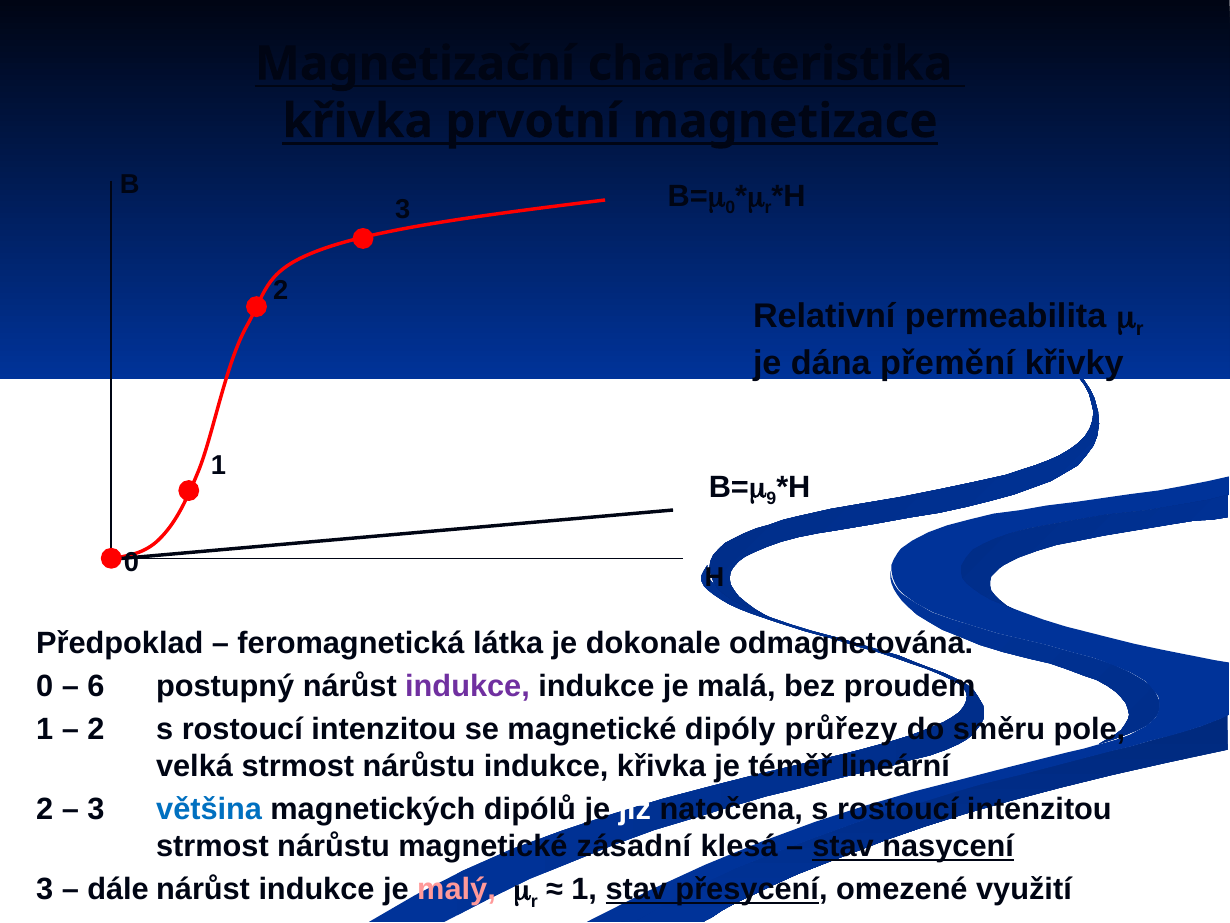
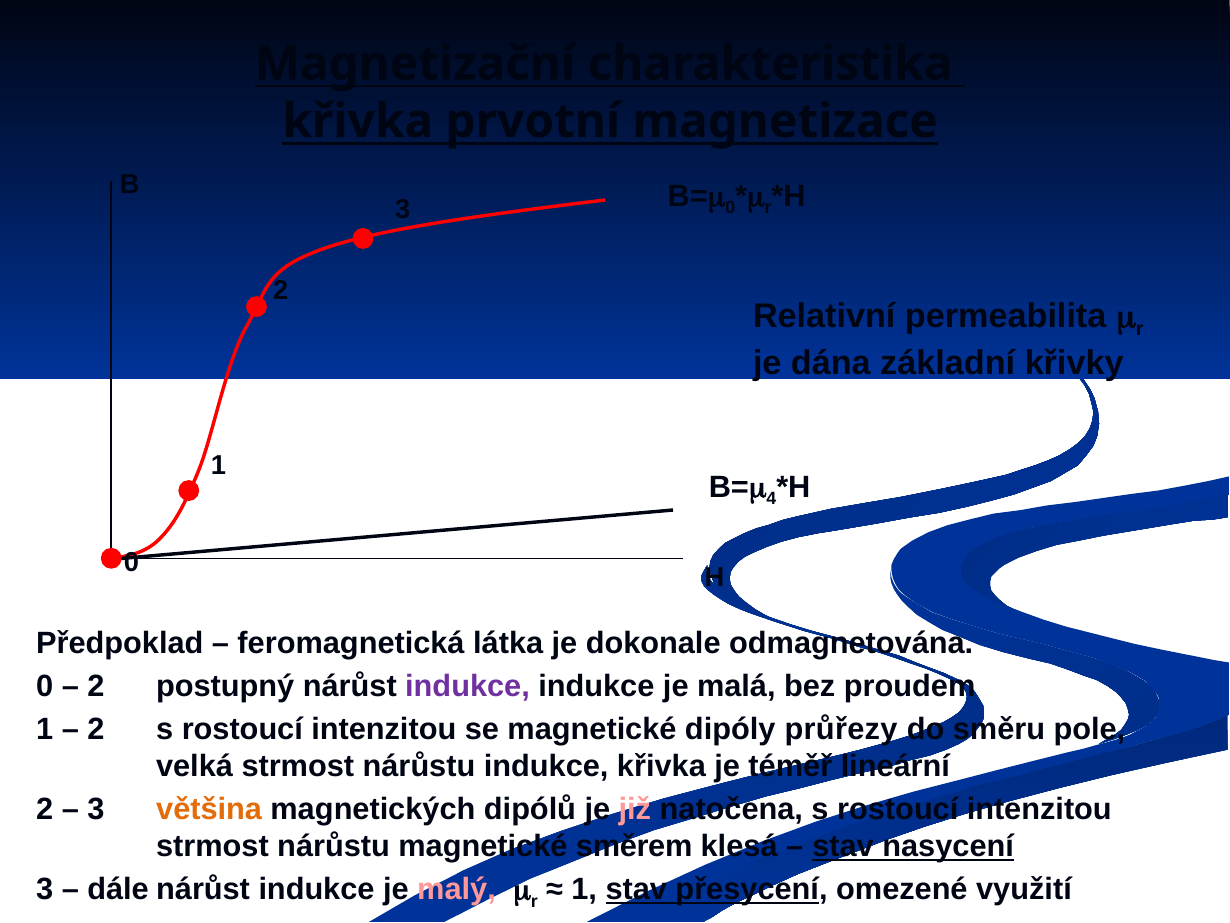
přemění: přemění -> základní
9: 9 -> 4
6 at (96, 686): 6 -> 2
většina colour: blue -> orange
již colour: white -> pink
zásadní: zásadní -> směrem
